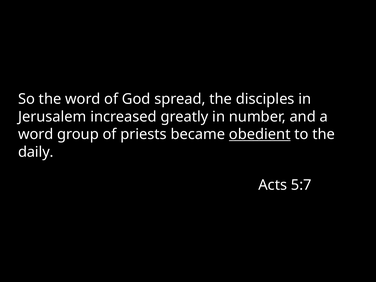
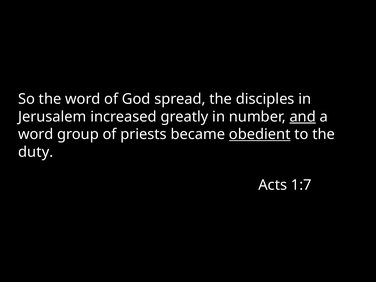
and underline: none -> present
daily: daily -> duty
5:7: 5:7 -> 1:7
